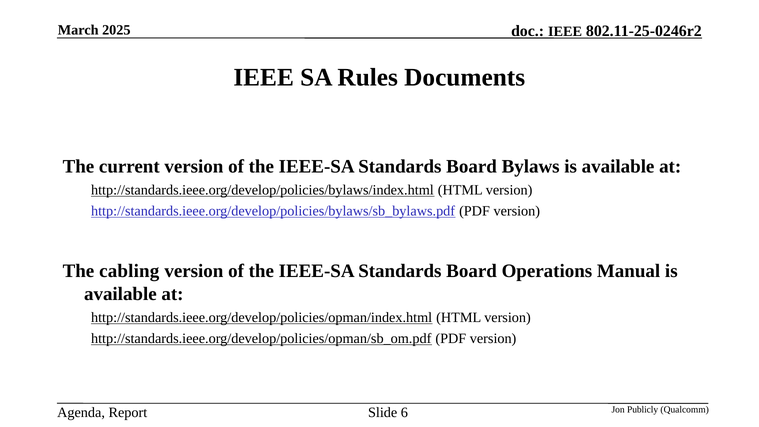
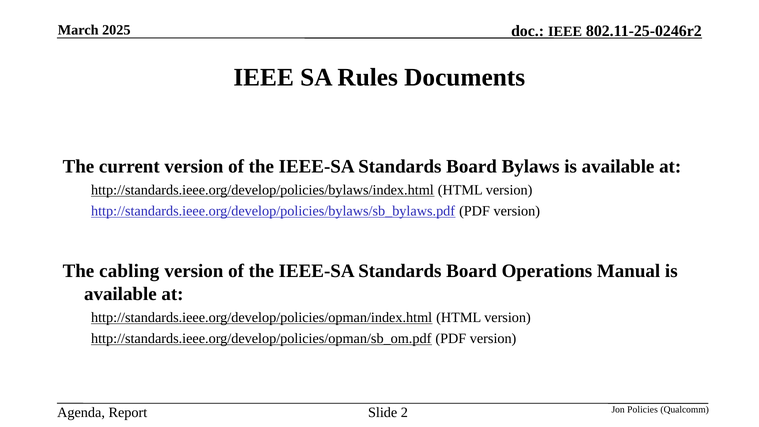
6: 6 -> 2
Publicly: Publicly -> Policies
